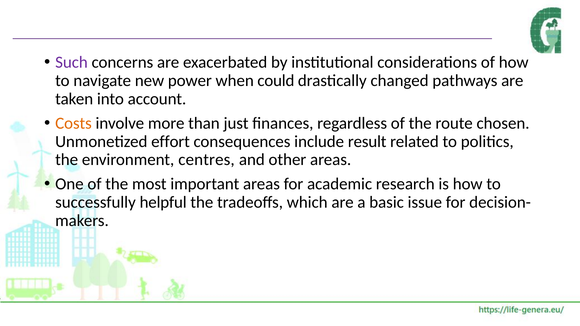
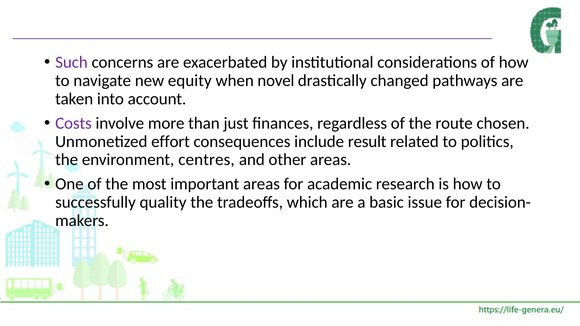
power: power -> equity
could: could -> novel
Costs colour: orange -> purple
helpful: helpful -> quality
